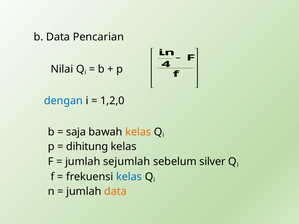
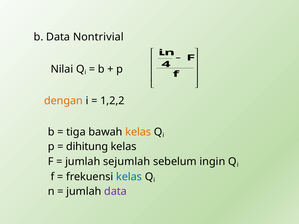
Pencarian: Pencarian -> Nontrivial
dengan colour: blue -> orange
1,2,0: 1,2,0 -> 1,2,2
saja: saja -> tiga
silver: silver -> ingin
data at (116, 191) colour: orange -> purple
